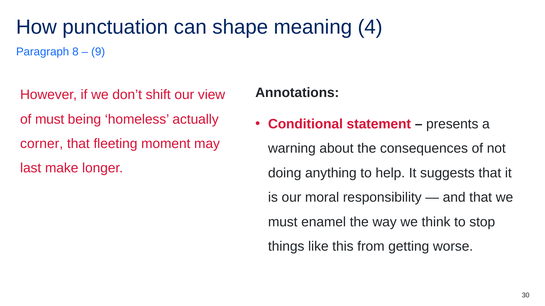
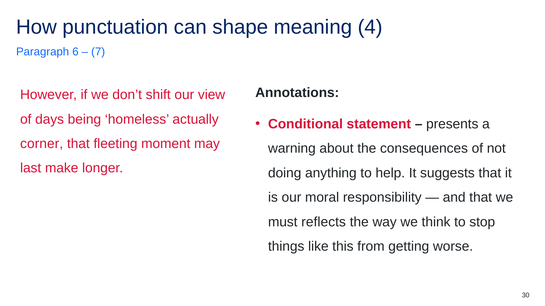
8: 8 -> 6
9: 9 -> 7
of must: must -> days
enamel: enamel -> reflects
